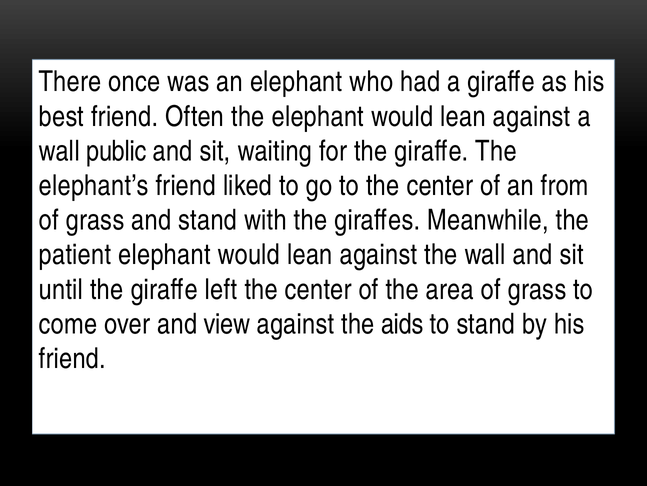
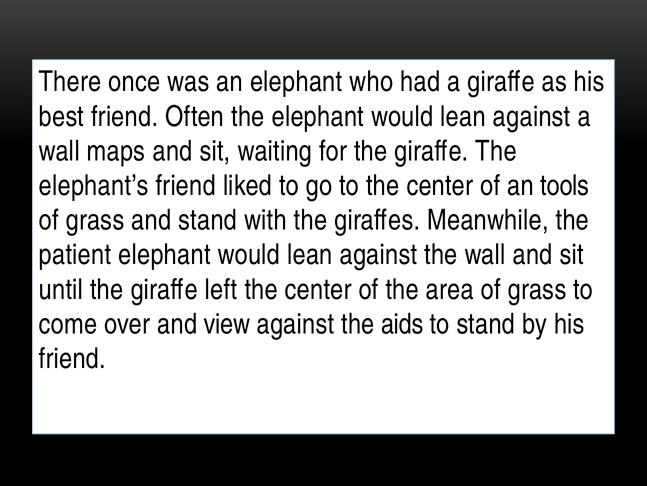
public: public -> maps
from: from -> tools
